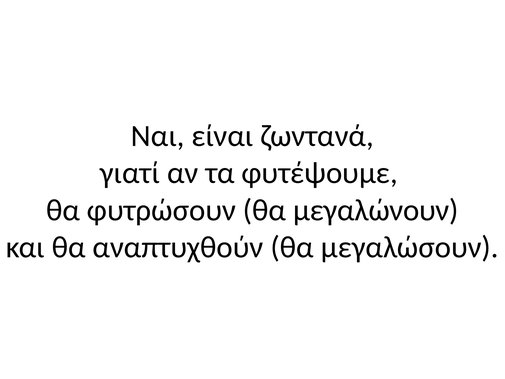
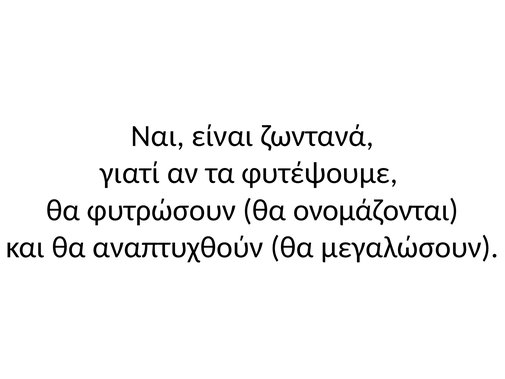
μεγαλώνουν: μεγαλώνουν -> ονομάζονται
